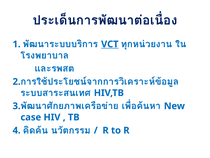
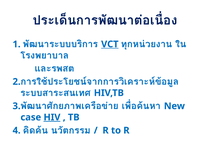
HIV underline: none -> present
